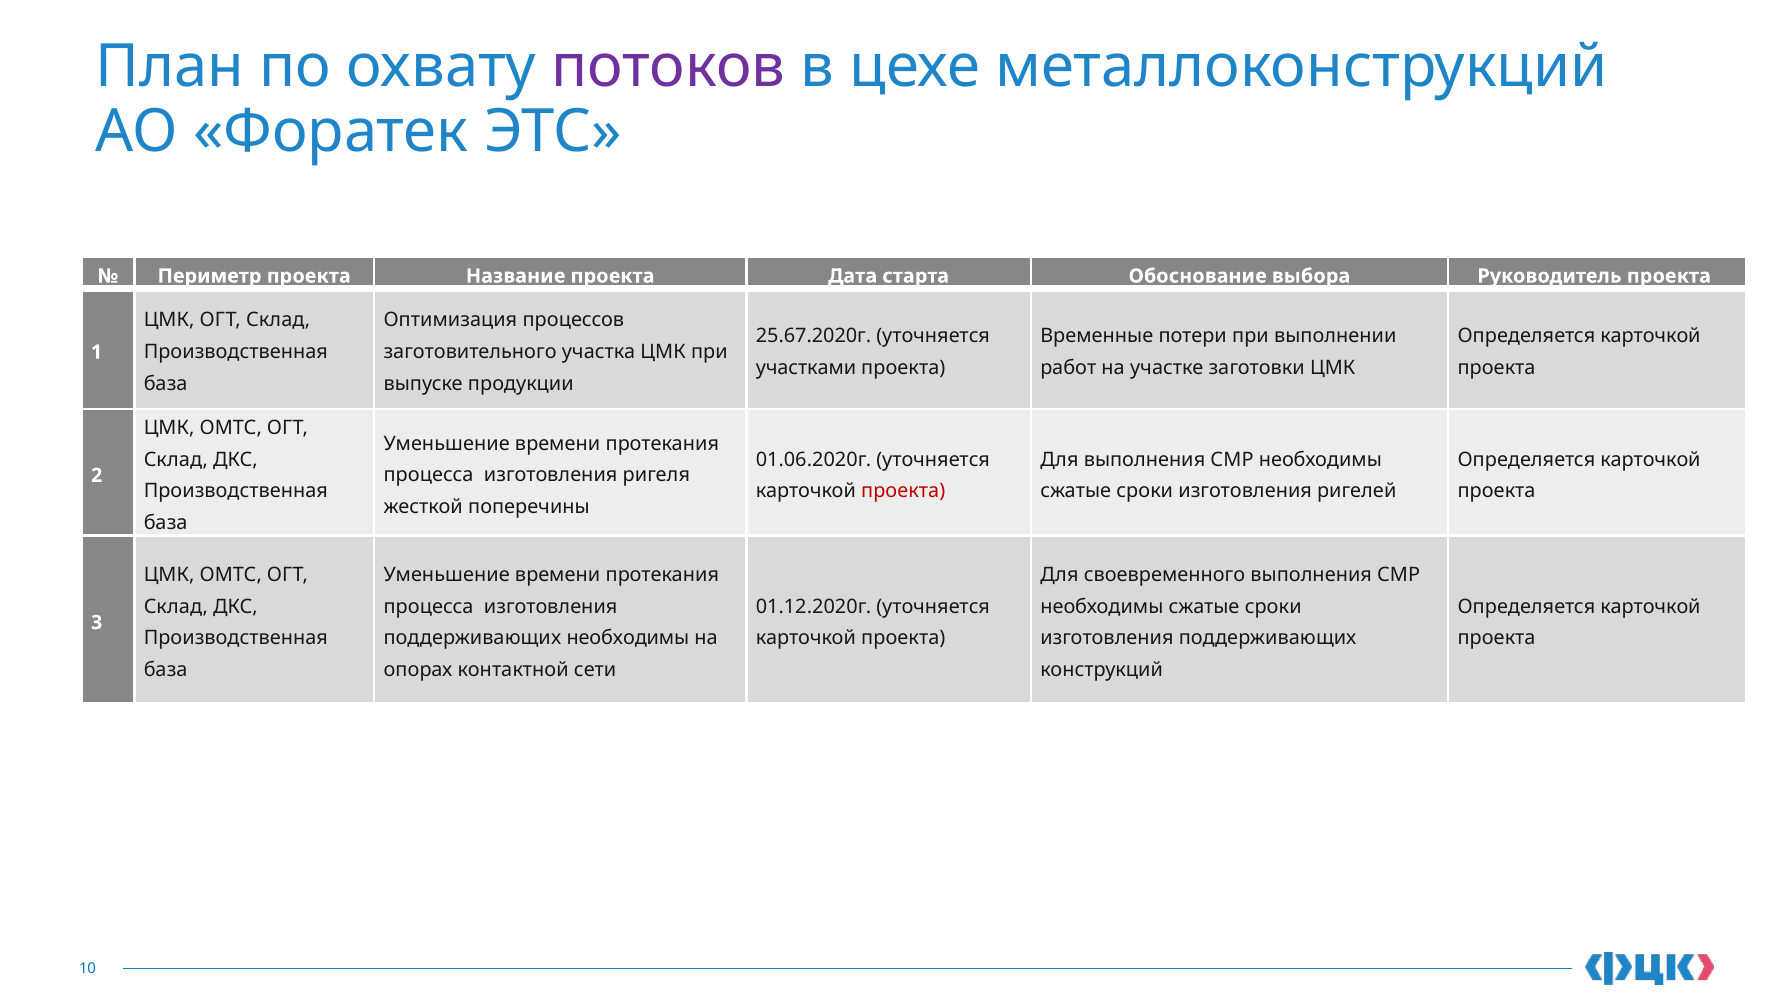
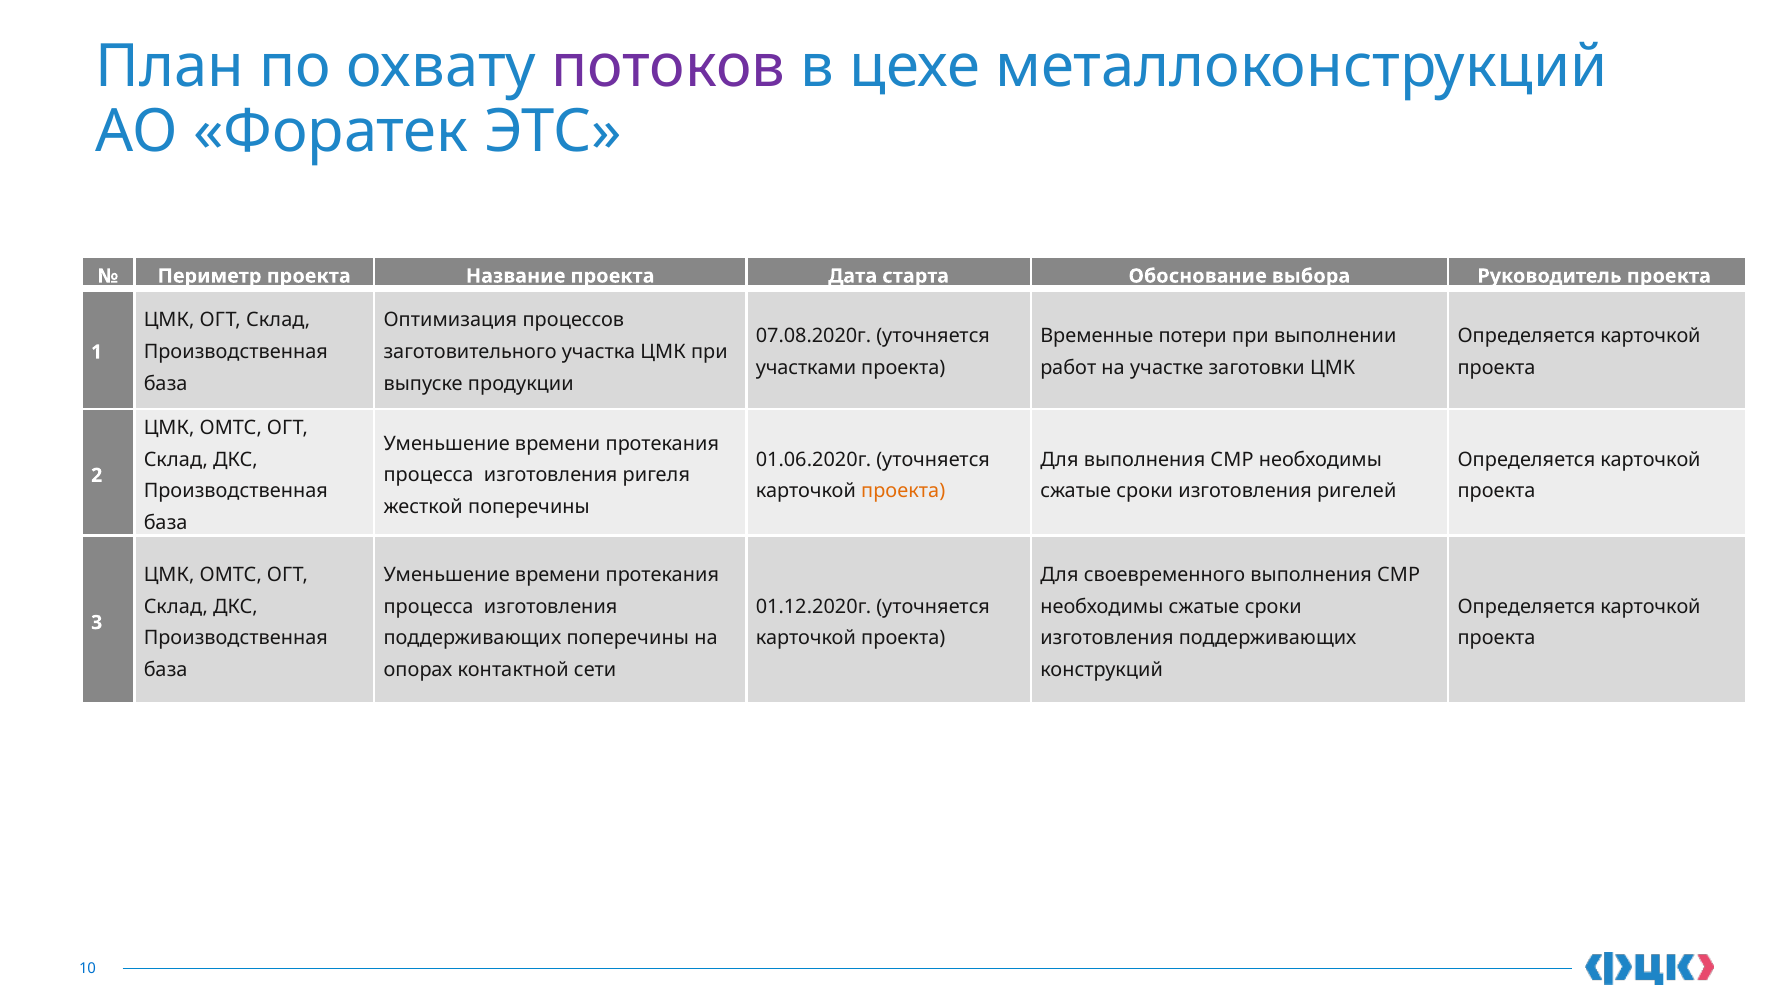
25.67.2020г: 25.67.2020г -> 07.08.2020г
проекта at (903, 491) colour: red -> orange
поддерживающих необходимы: необходимы -> поперечины
